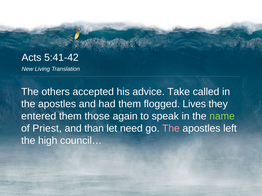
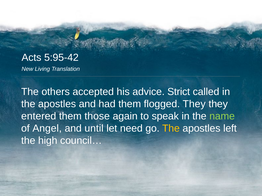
5:41-42: 5:41-42 -> 5:95-42
Take: Take -> Strict
flogged Lives: Lives -> They
Priest: Priest -> Angel
than: than -> until
The at (171, 129) colour: pink -> yellow
